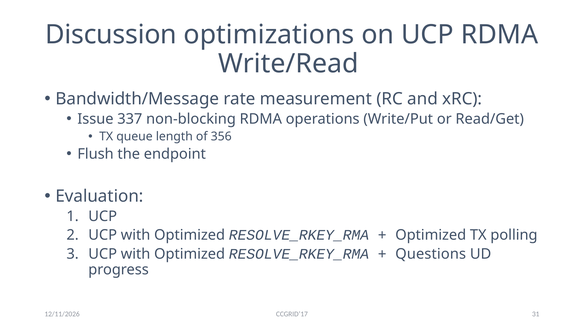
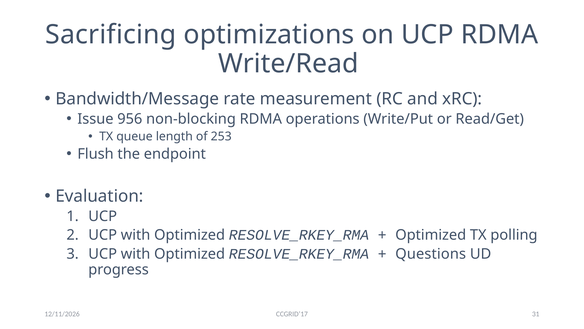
Discussion: Discussion -> Sacrificing
337: 337 -> 956
356: 356 -> 253
